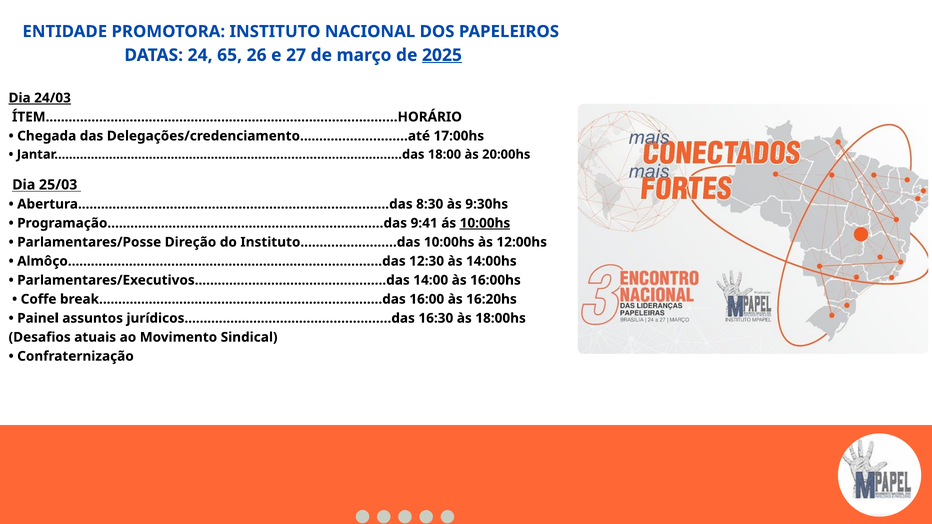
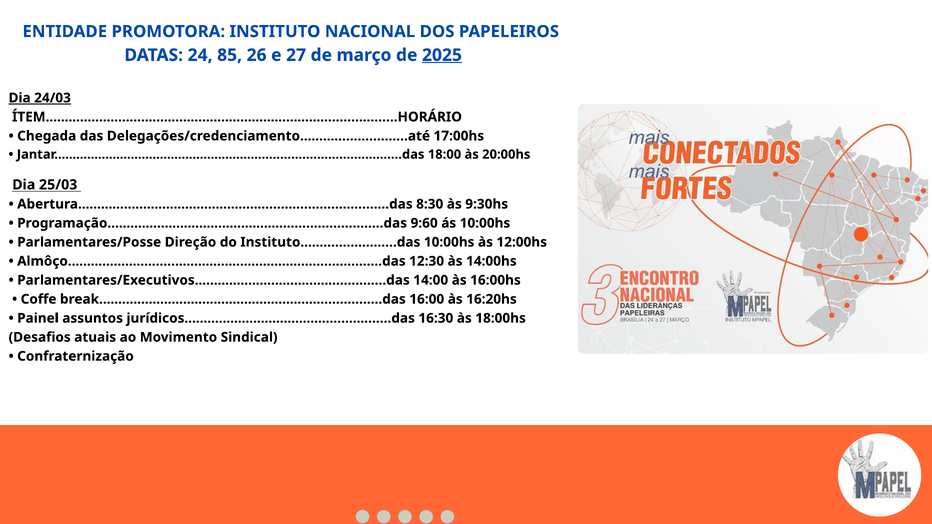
65: 65 -> 85
9:41: 9:41 -> 9:60
10:00hs at (485, 223) underline: present -> none
